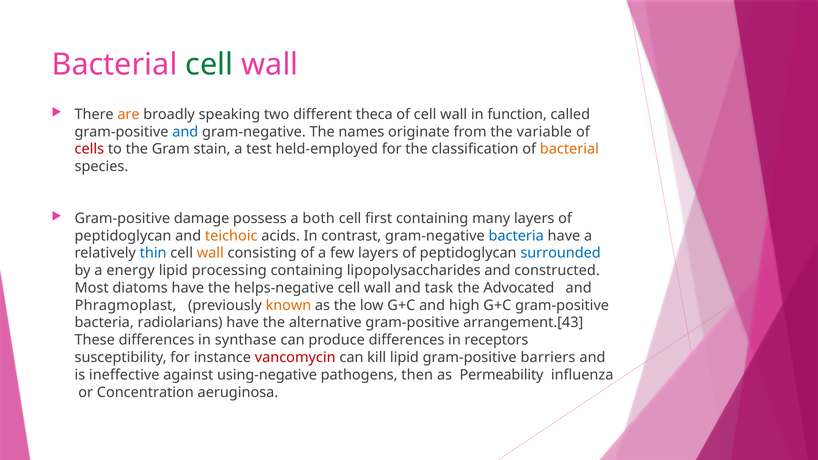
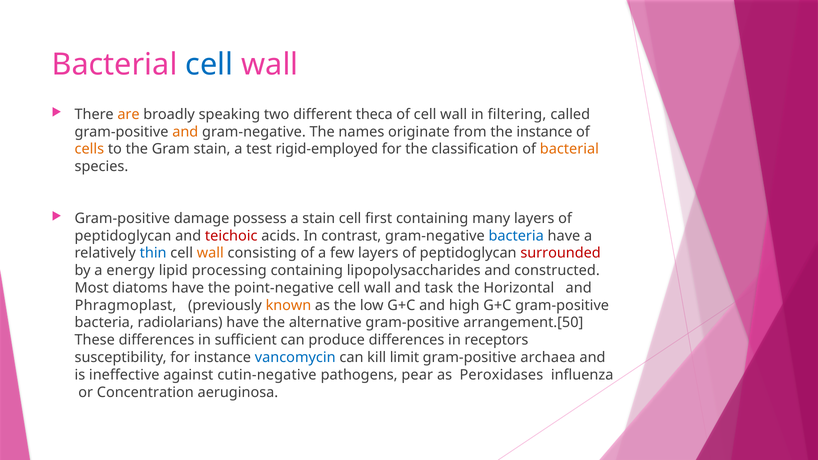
cell at (209, 65) colour: green -> blue
function: function -> filtering
and at (185, 132) colour: blue -> orange
the variable: variable -> instance
cells colour: red -> orange
held-employed: held-employed -> rigid-employed
a both: both -> stain
teichoic colour: orange -> red
surrounded colour: blue -> red
helps-negative: helps-negative -> point-negative
Advocated: Advocated -> Horizontal
arrangement.[43: arrangement.[43 -> arrangement.[50
synthase: synthase -> sufficient
vancomycin colour: red -> blue
kill lipid: lipid -> limit
barriers: barriers -> archaea
using-negative: using-negative -> cutin-negative
then: then -> pear
Permeability: Permeability -> Peroxidases
